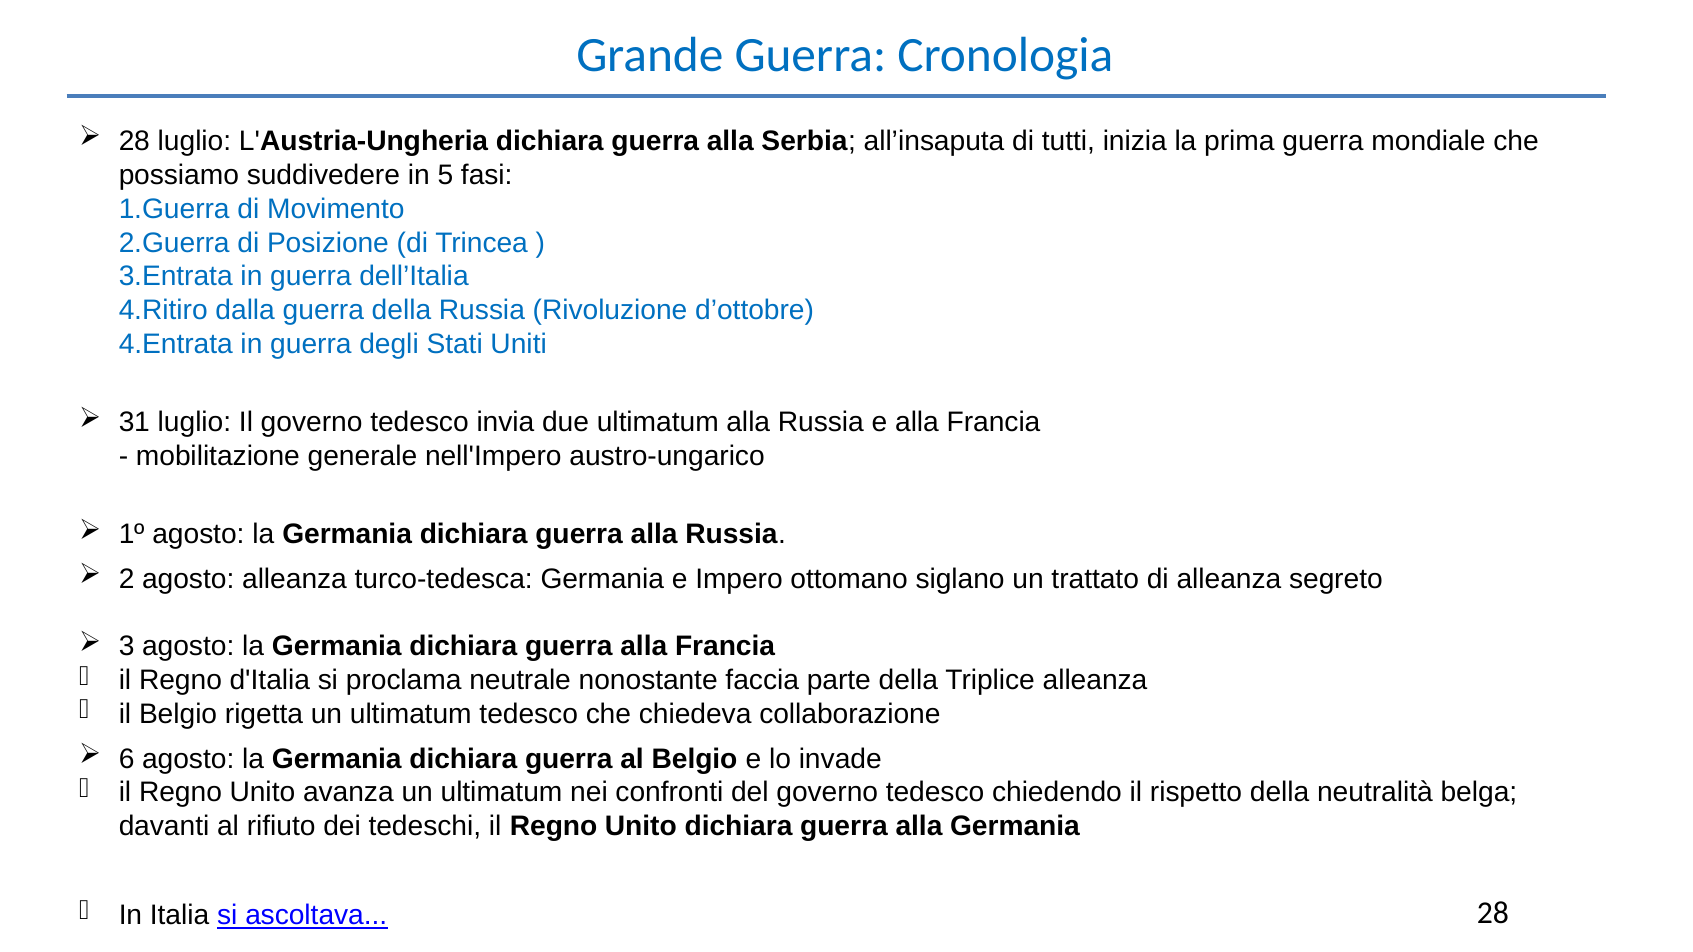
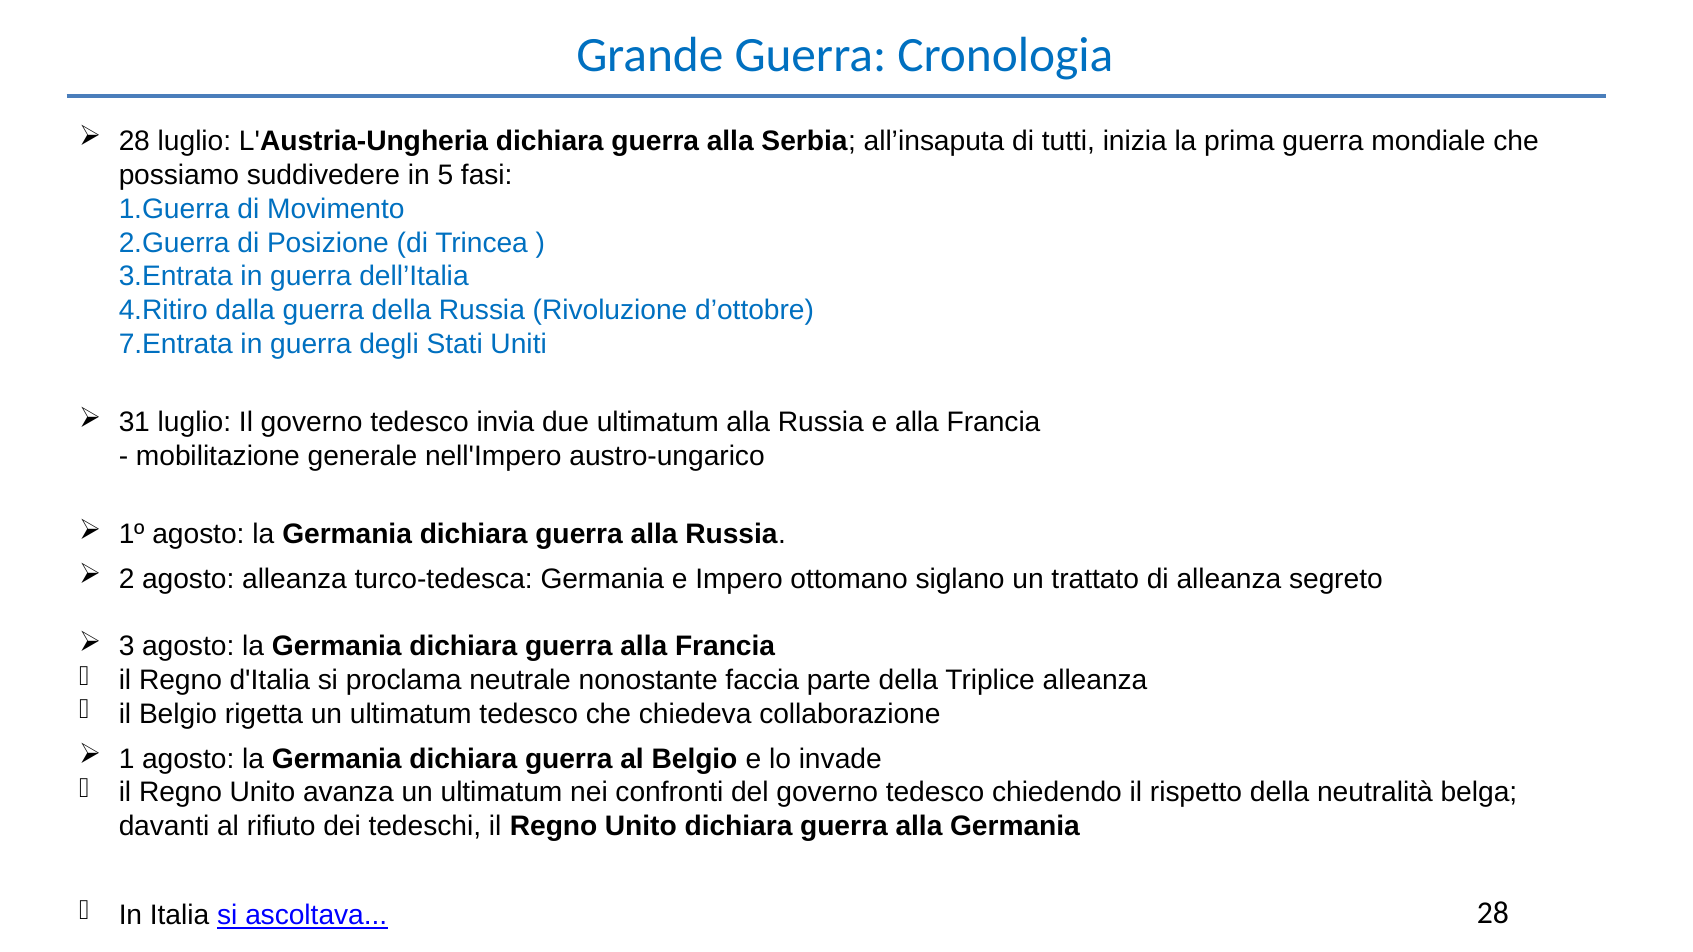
4.Entrata: 4.Entrata -> 7.Entrata
6: 6 -> 1
